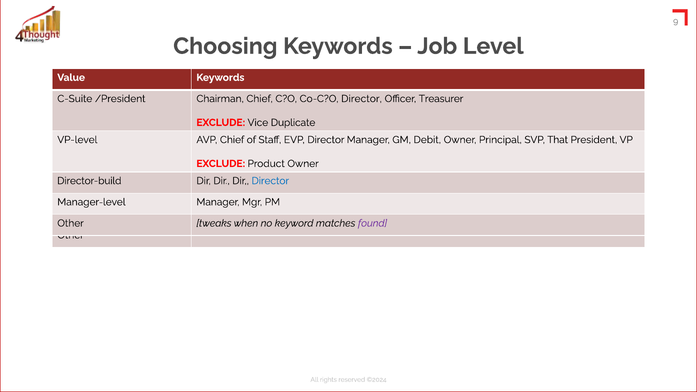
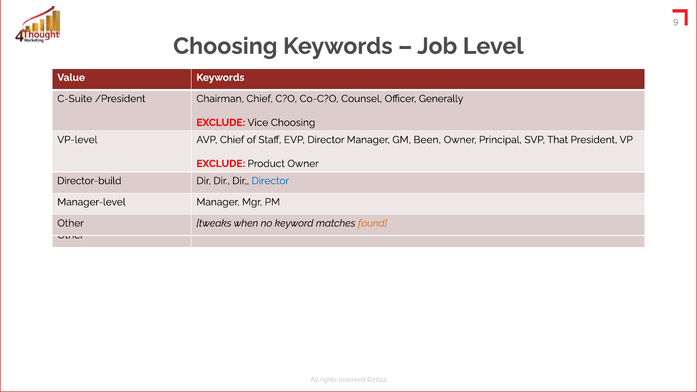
Co-C?O Director: Director -> Counsel
Treasurer: Treasurer -> Generally
Vice Duplicate: Duplicate -> Choosing
Debit: Debit -> Been
found colour: purple -> orange
